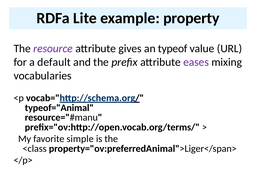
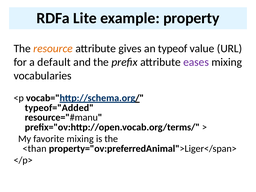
resource colour: purple -> orange
typeof="Animal: typeof="Animal -> typeof="Added
favorite simple: simple -> mixing
<class: <class -> <than
